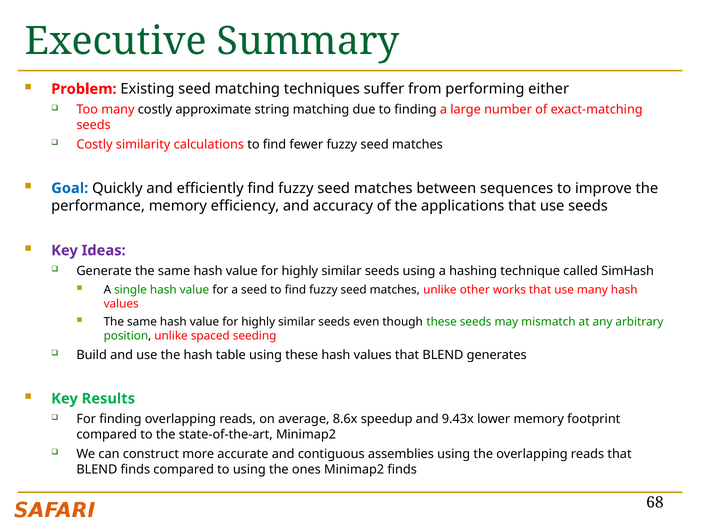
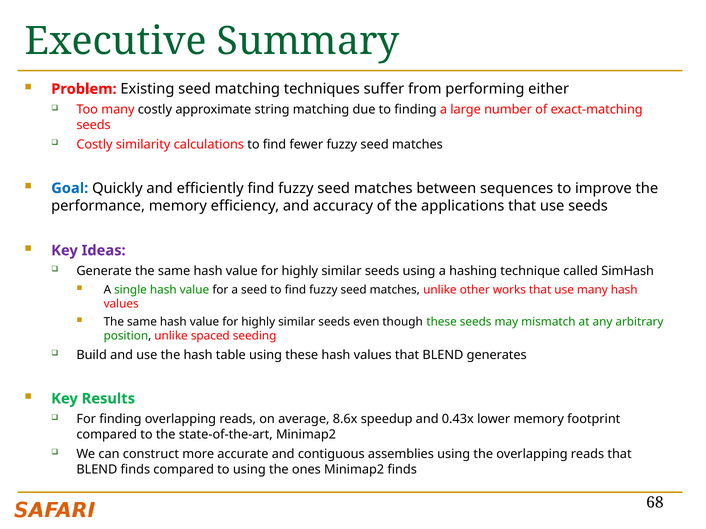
9.43x: 9.43x -> 0.43x
